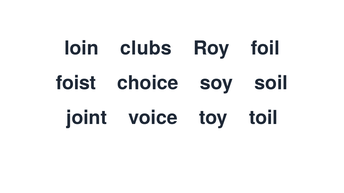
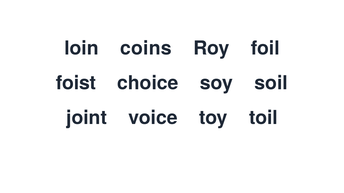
clubs: clubs -> coins
